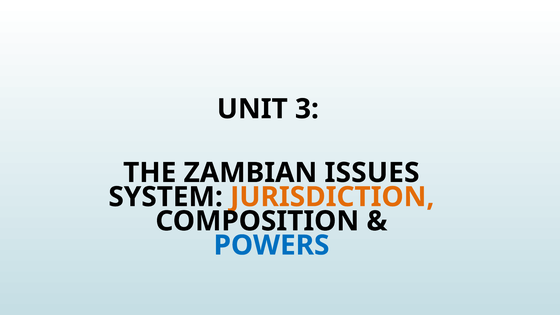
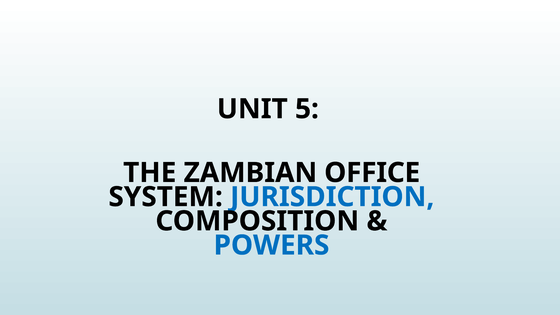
3: 3 -> 5
ISSUES: ISSUES -> OFFICE
JURISDICTION colour: orange -> blue
